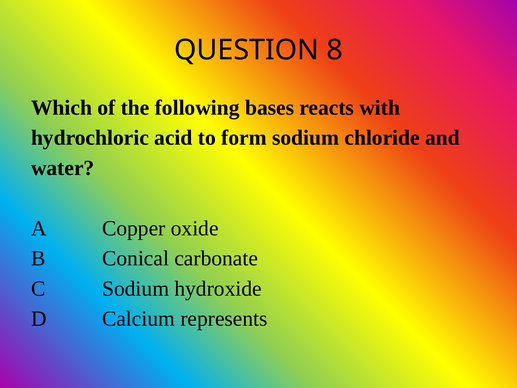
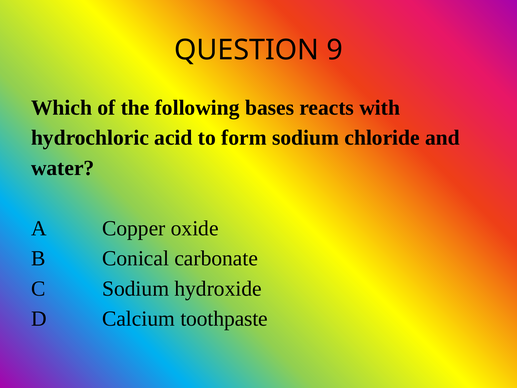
8: 8 -> 9
represents: represents -> toothpaste
